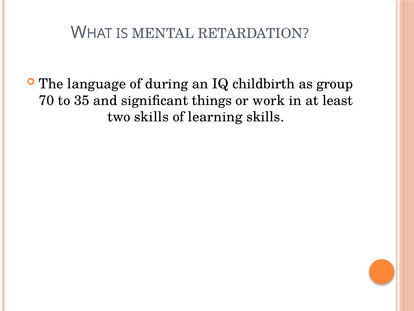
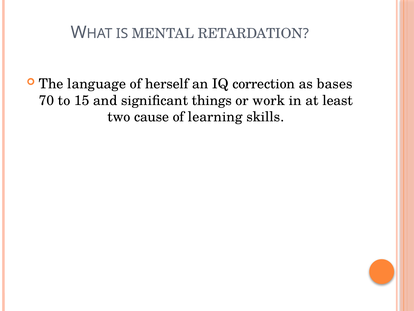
during: during -> herself
childbirth: childbirth -> correction
group: group -> bases
35: 35 -> 15
two skills: skills -> cause
